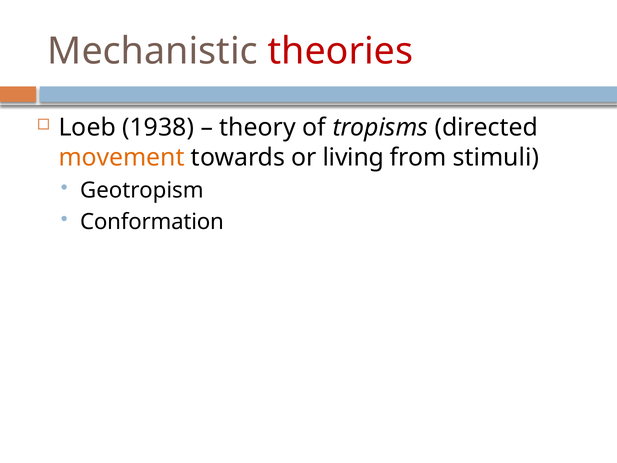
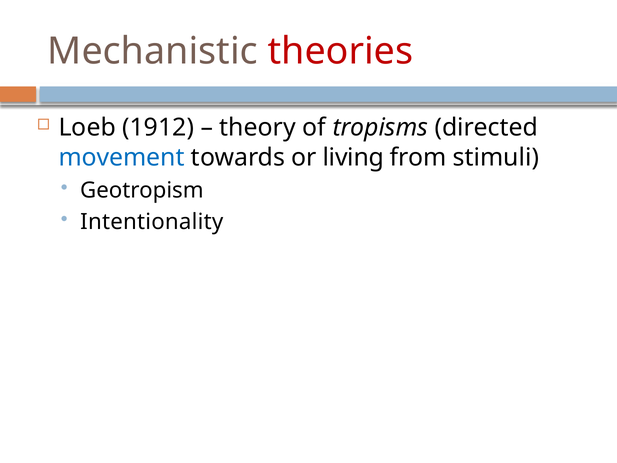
1938: 1938 -> 1912
movement colour: orange -> blue
Conformation: Conformation -> Intentionality
